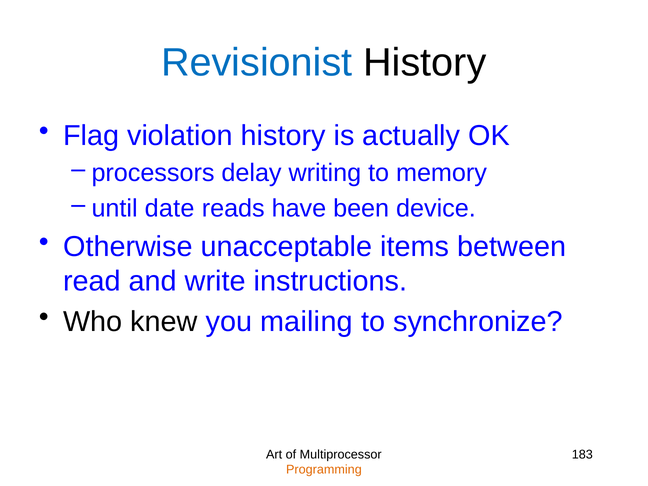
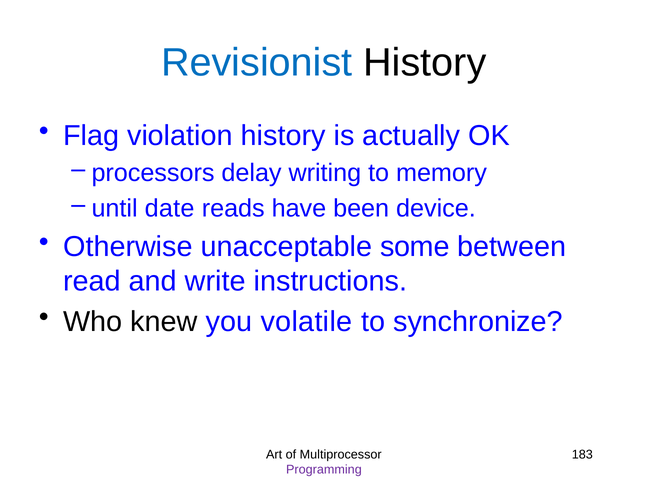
items: items -> some
mailing: mailing -> volatile
Programming colour: orange -> purple
